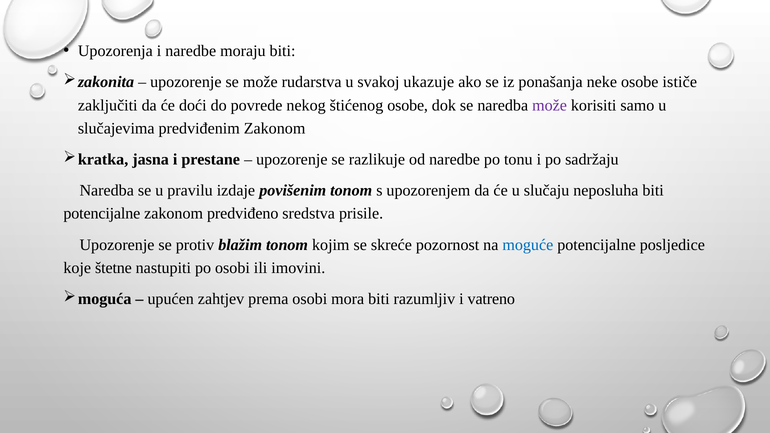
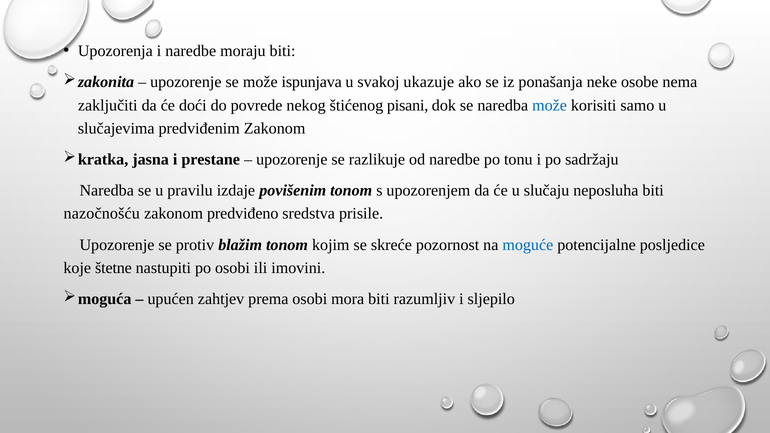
rudarstva: rudarstva -> ispunjava
ističe: ističe -> nema
štićenog osobe: osobe -> pisani
može at (550, 105) colour: purple -> blue
potencijalne at (102, 214): potencijalne -> nazočnošću
vatreno: vatreno -> sljepilo
